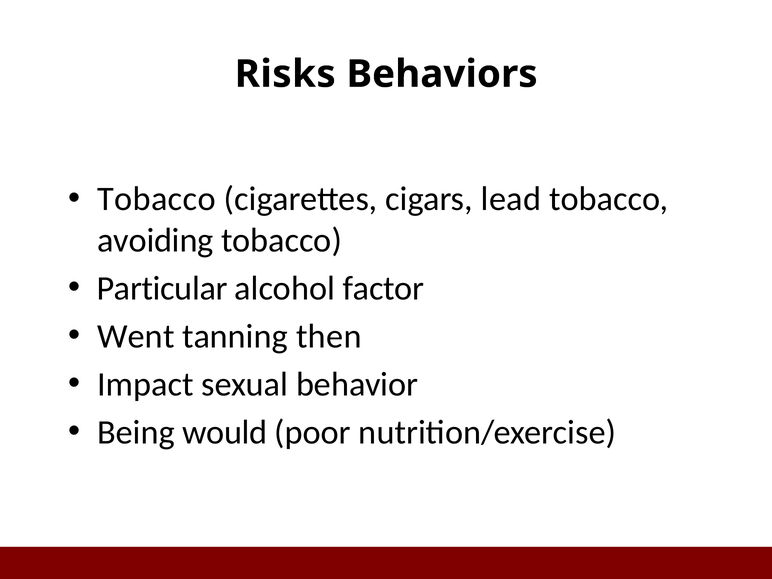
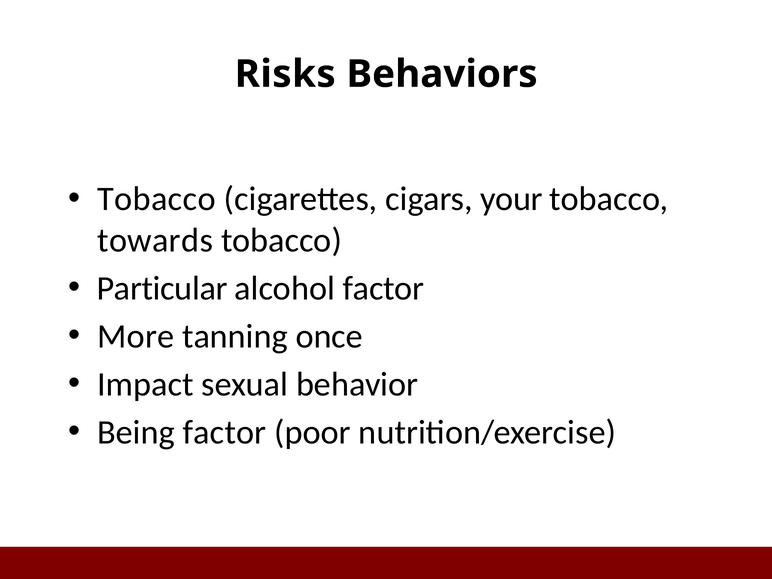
lead: lead -> your
avoiding: avoiding -> towards
Went: Went -> More
then: then -> once
Being would: would -> factor
